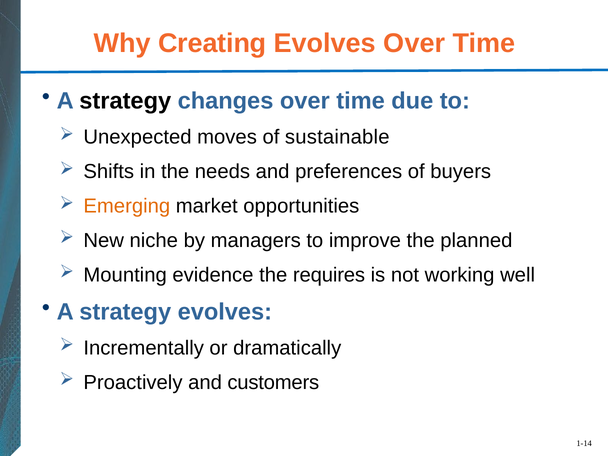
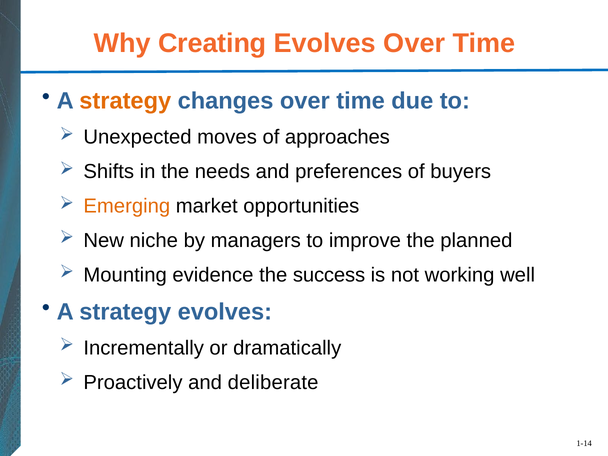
strategy at (125, 101) colour: black -> orange
sustainable: sustainable -> approaches
requires: requires -> success
customers: customers -> deliberate
